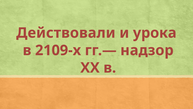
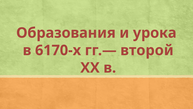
Действовали: Действовали -> Образования
2109-х: 2109-х -> 6170-х
надзор: надзор -> второй
